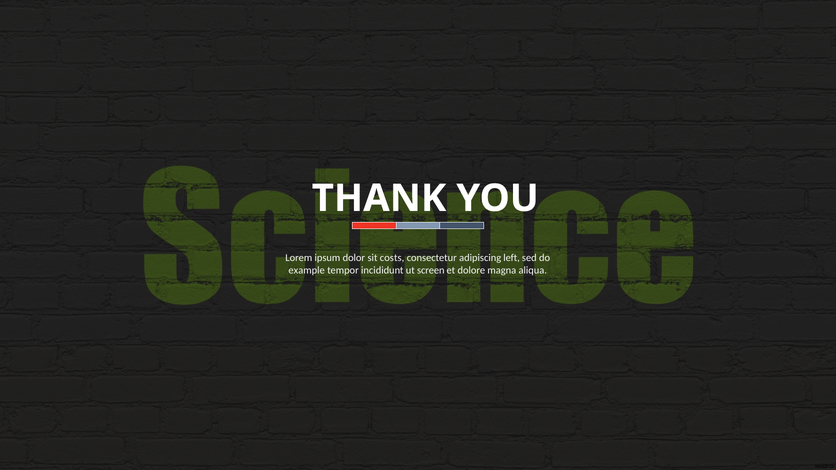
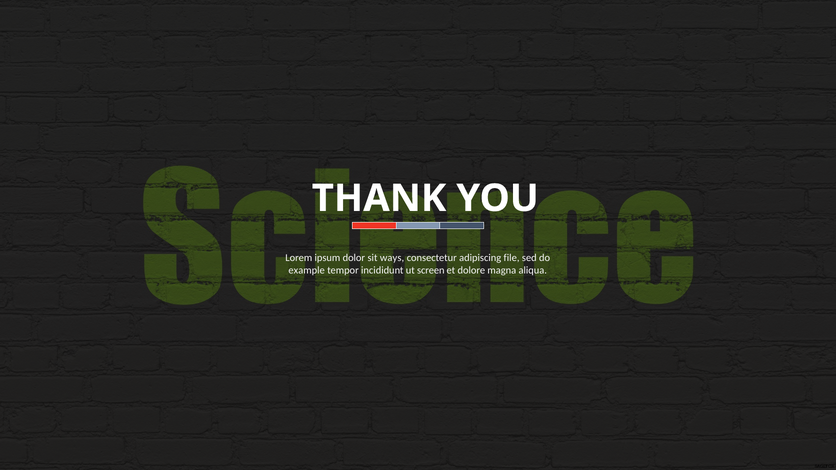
costs: costs -> ways
left: left -> file
